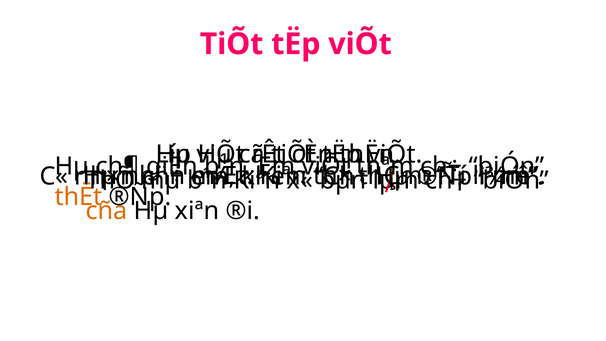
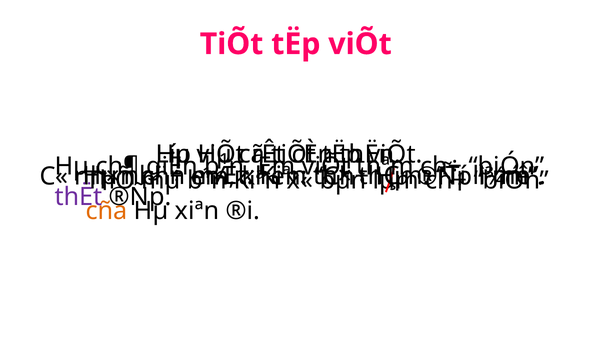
thËt colour: orange -> purple
